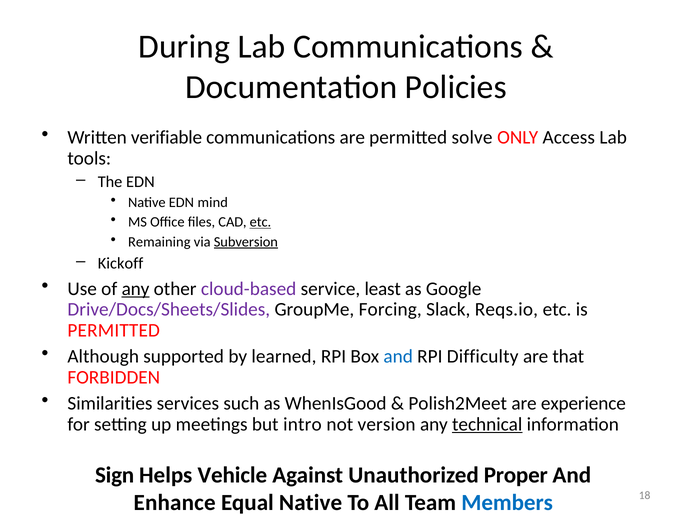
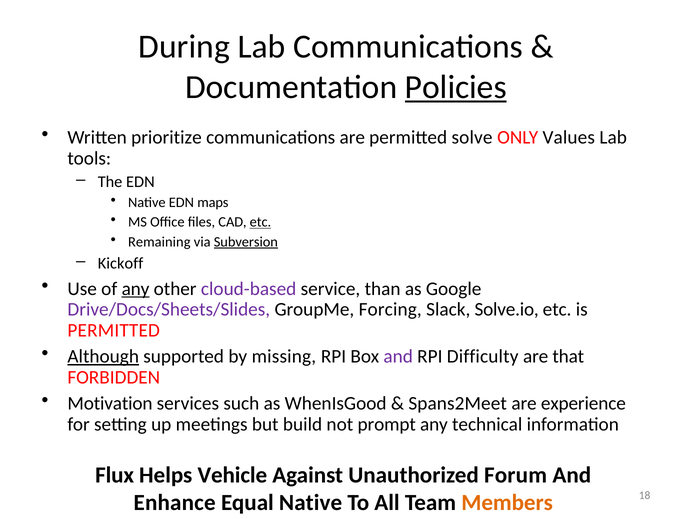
Policies underline: none -> present
verifiable: verifiable -> prioritize
Access: Access -> Values
mind: mind -> maps
least: least -> than
Reqs.io: Reqs.io -> Solve.io
Although underline: none -> present
learned: learned -> missing
and at (398, 356) colour: blue -> purple
Similarities: Similarities -> Motivation
Polish2Meet: Polish2Meet -> Spans2Meet
intro: intro -> build
version: version -> prompt
technical underline: present -> none
Sign: Sign -> Flux
Proper: Proper -> Forum
Members colour: blue -> orange
